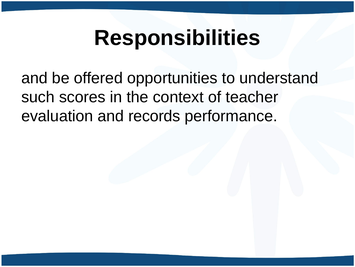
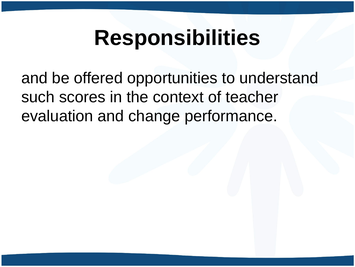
records: records -> change
